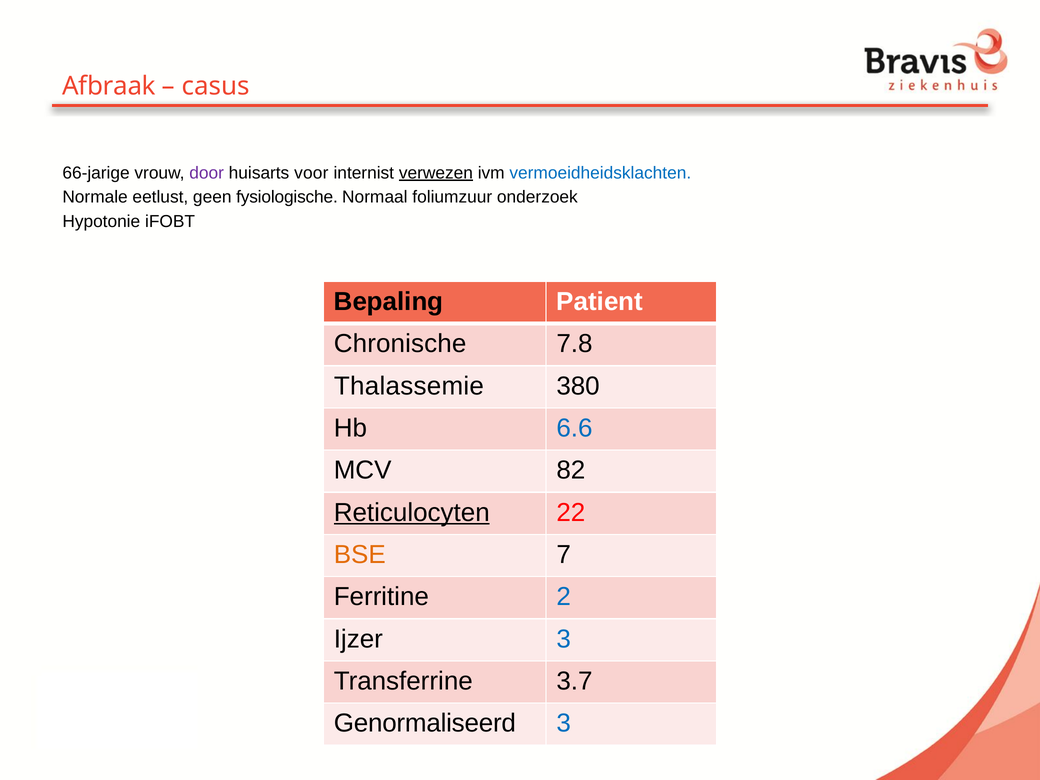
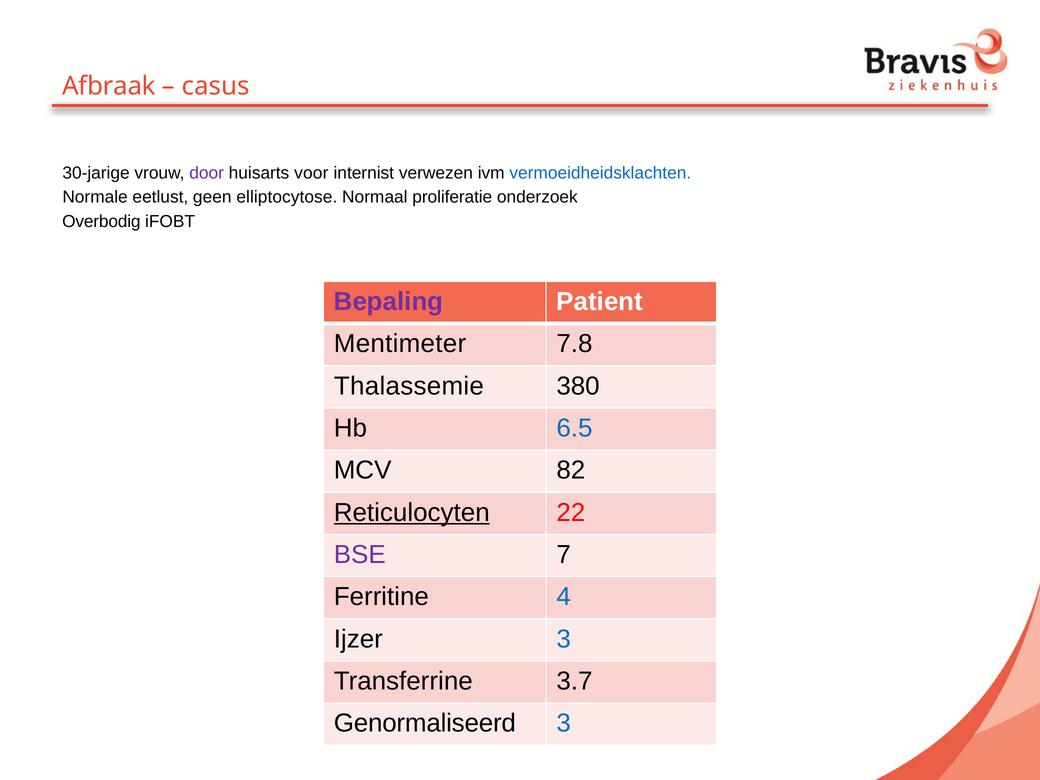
66-jarige: 66-jarige -> 30-jarige
verwezen underline: present -> none
fysiologische: fysiologische -> elliptocytose
foliumzuur: foliumzuur -> proliferatie
Hypotonie: Hypotonie -> Overbodig
Bepaling colour: black -> purple
Chronische: Chronische -> Mentimeter
6.6: 6.6 -> 6.5
BSE colour: orange -> purple
2: 2 -> 4
